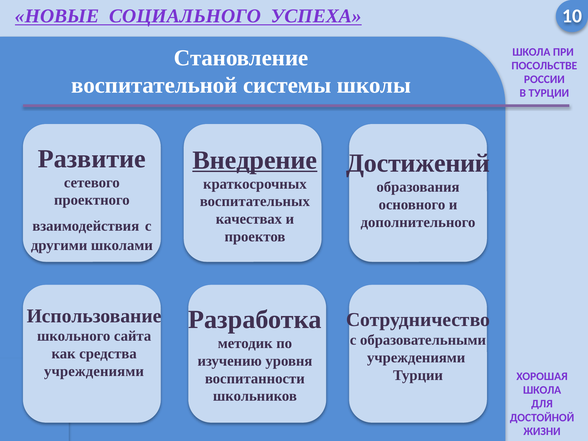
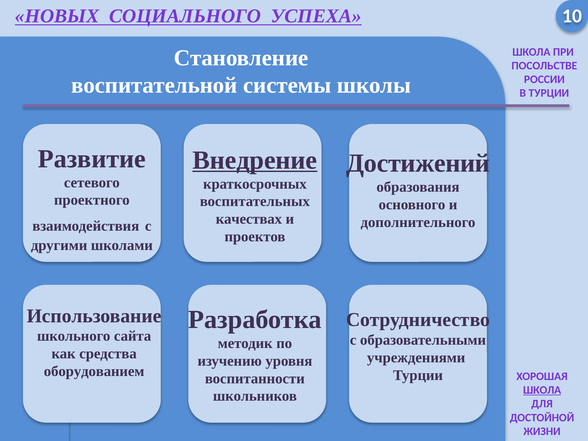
НОВЫЕ: НОВЫЕ -> НОВЫХ
учреждениями at (94, 371): учреждениями -> оборудованием
ШКОЛА at (542, 390) underline: none -> present
